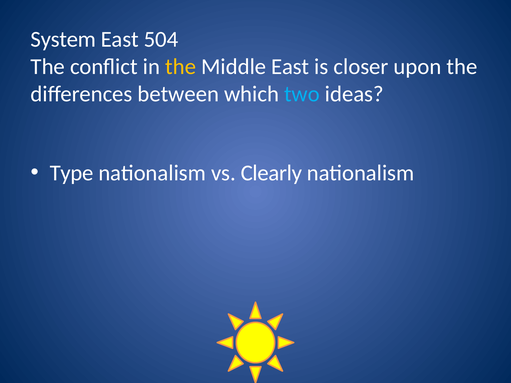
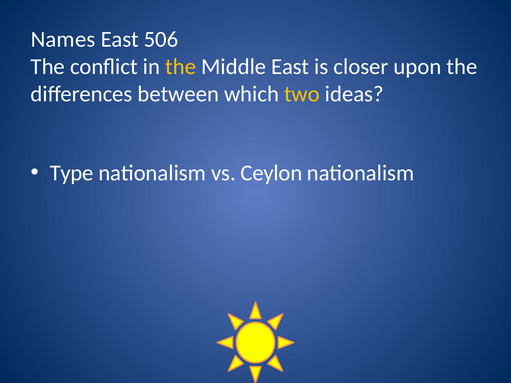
System: System -> Names
504: 504 -> 506
two colour: light blue -> yellow
Clearly: Clearly -> Ceylon
